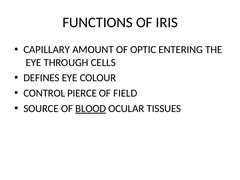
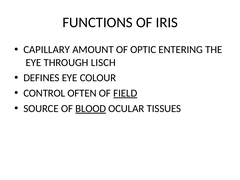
CELLS: CELLS -> LISCH
PIERCE: PIERCE -> OFTEN
FIELD underline: none -> present
